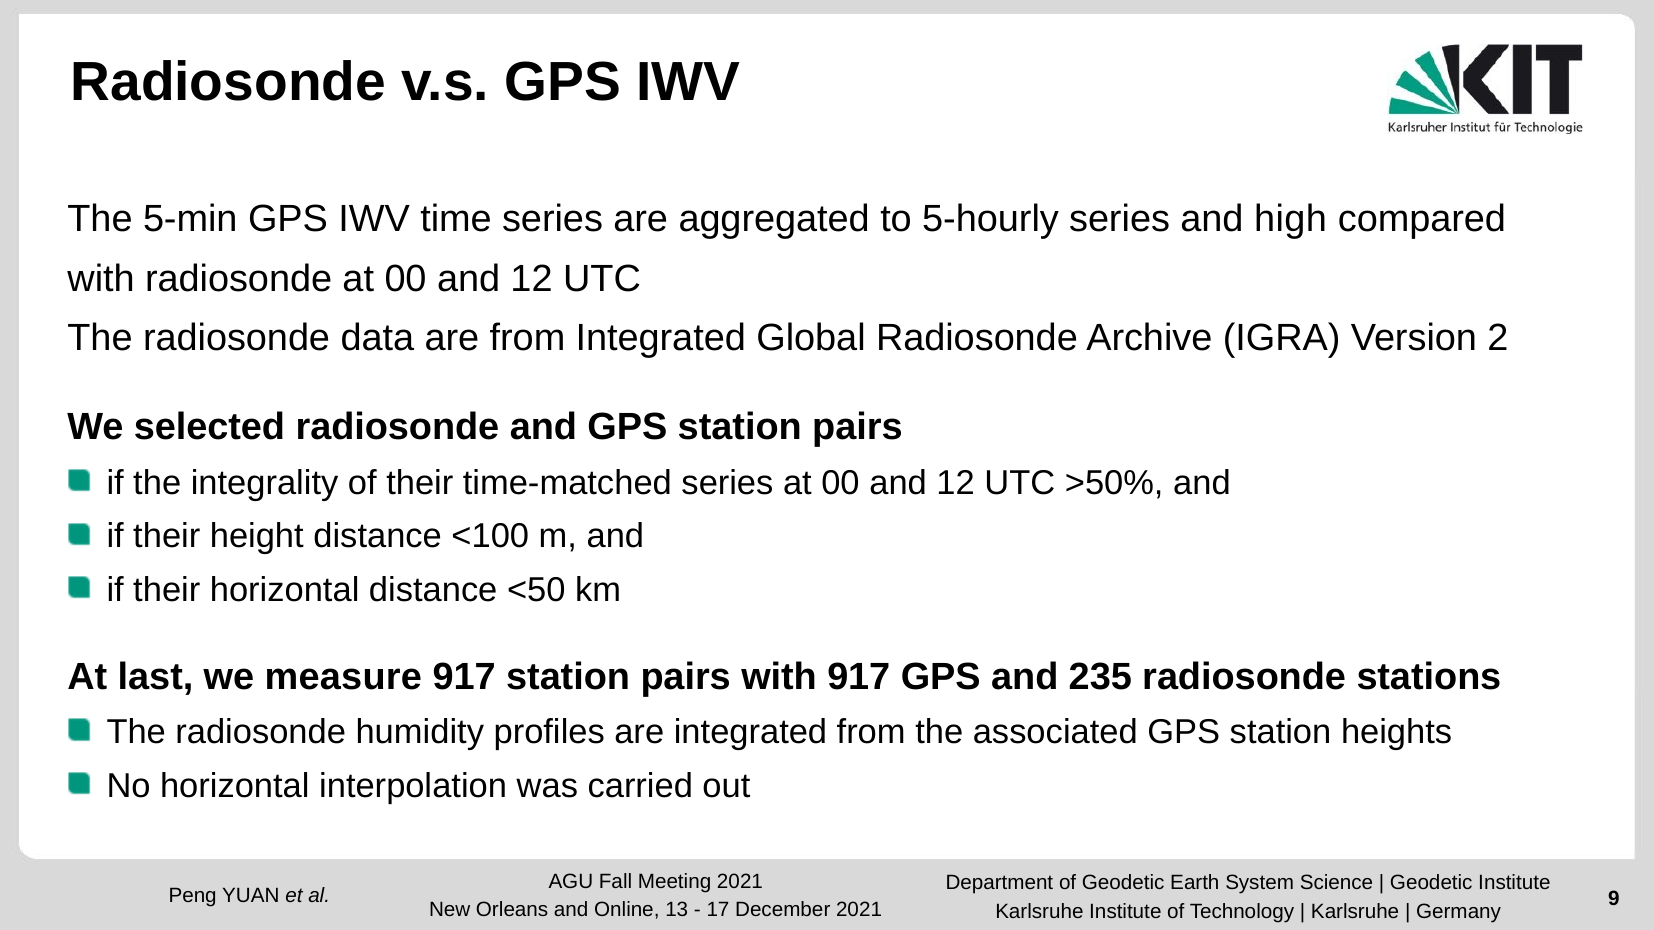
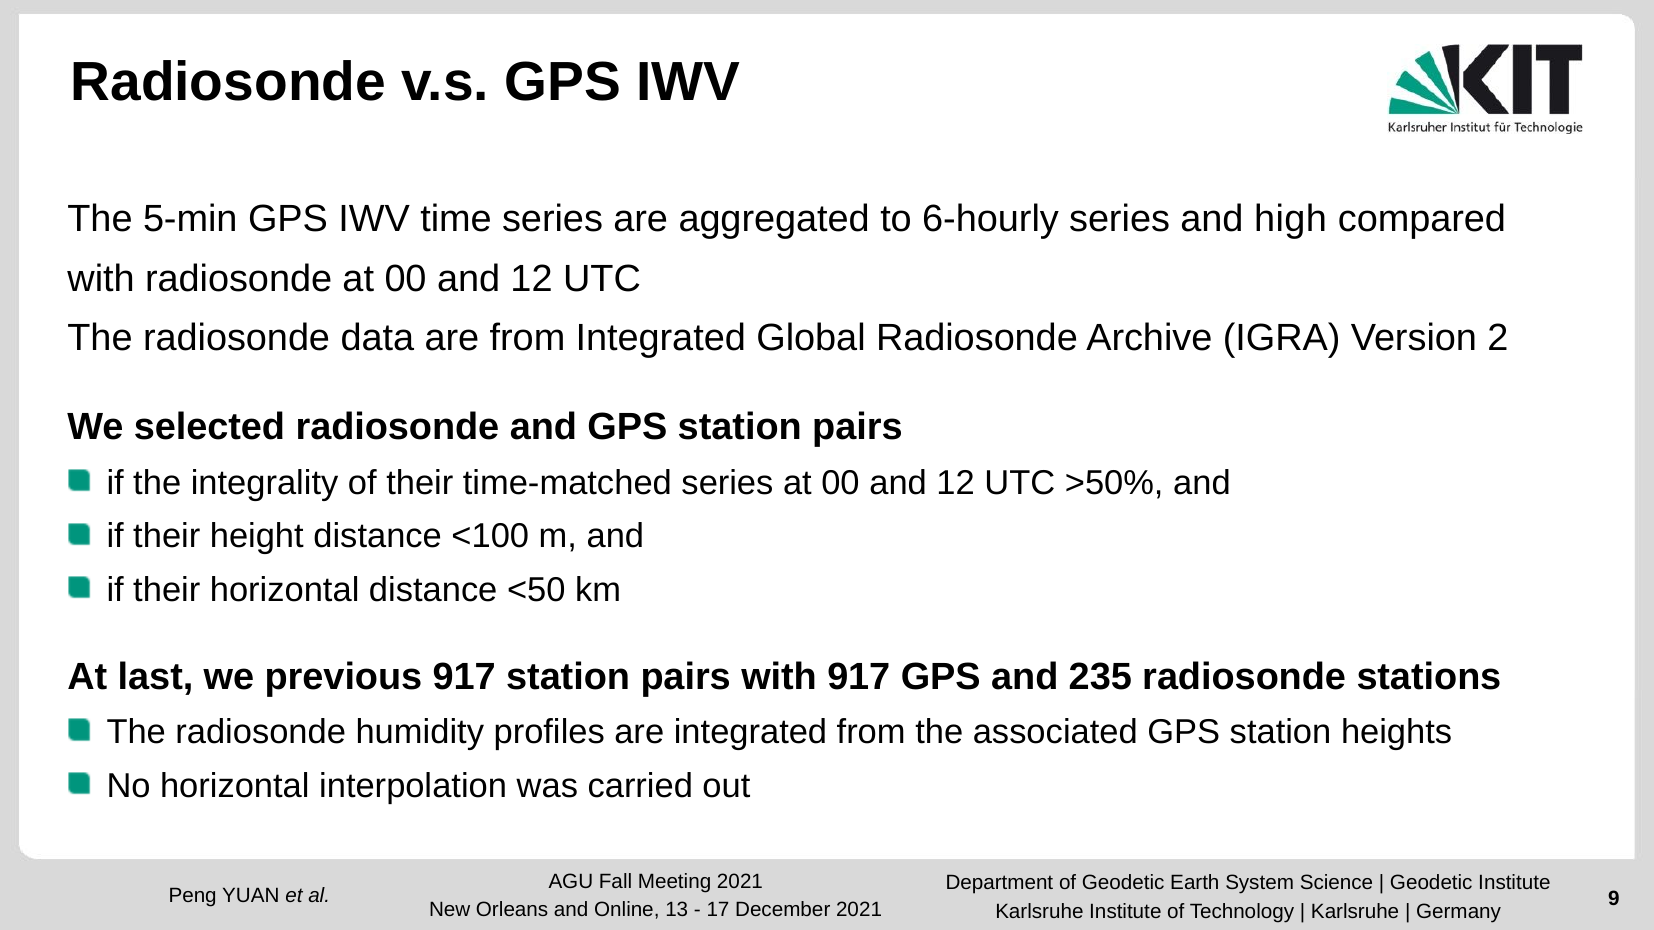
5-hourly: 5-hourly -> 6-hourly
measure: measure -> previous
